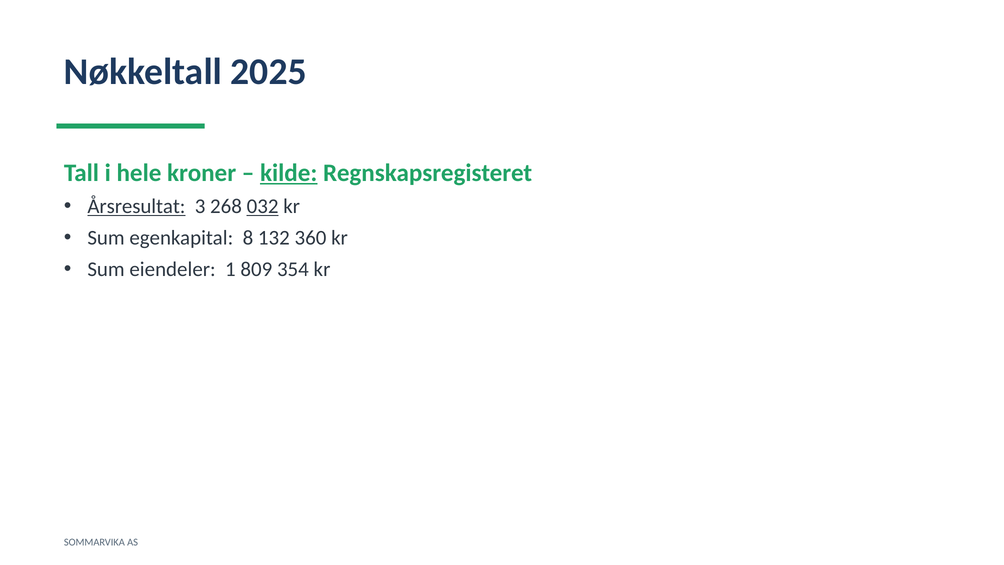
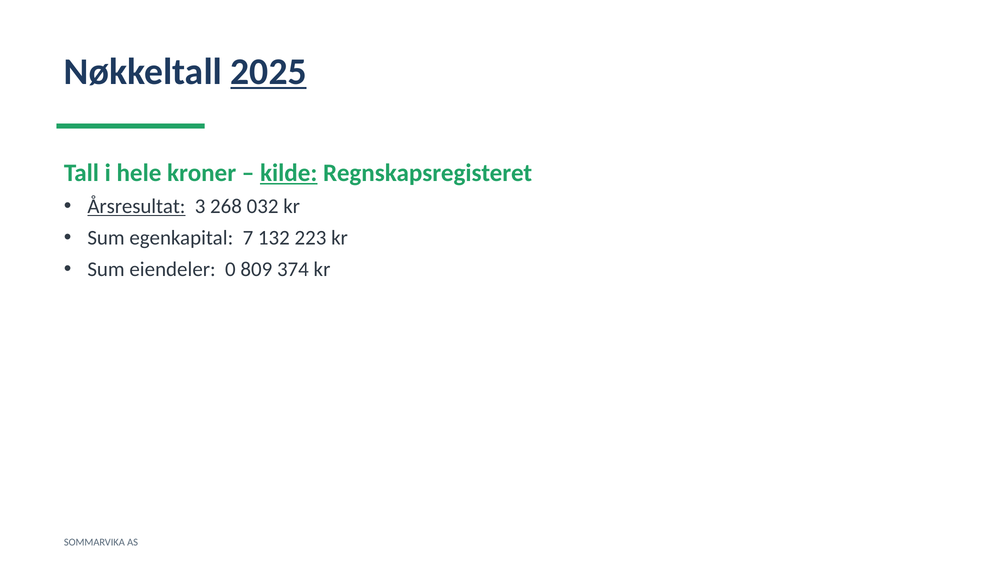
2025 underline: none -> present
032 underline: present -> none
8: 8 -> 7
360: 360 -> 223
1: 1 -> 0
354: 354 -> 374
